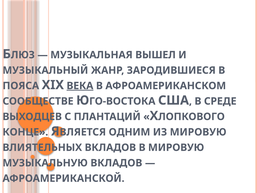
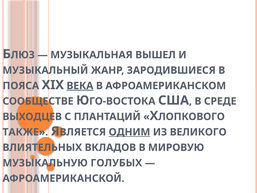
КОНЦЕ: КОНЦЕ -> ТАКЖЕ
ОДНИМ underline: none -> present
ИЗ МИРОВУЮ: МИРОВУЮ -> ВЕЛИКОГО
МУЗЫКАЛЬНУЮ ВКЛАДОВ: ВКЛАДОВ -> ГОЛУБЫХ
